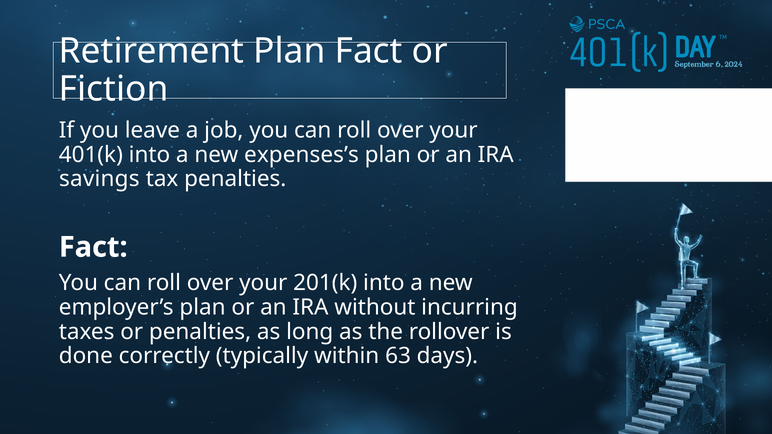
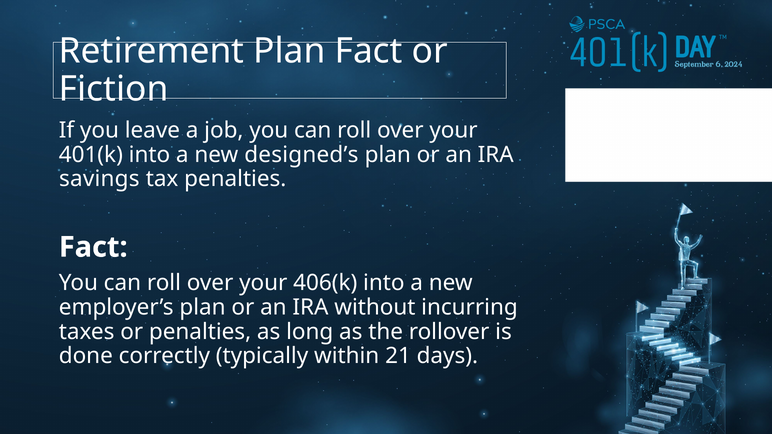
expenses’s: expenses’s -> designed’s
201(k: 201(k -> 406(k
63: 63 -> 21
